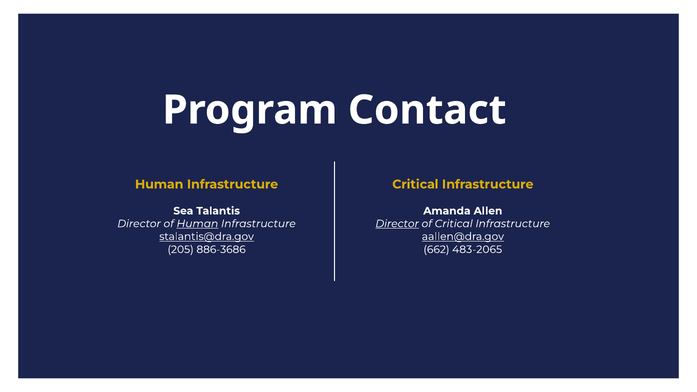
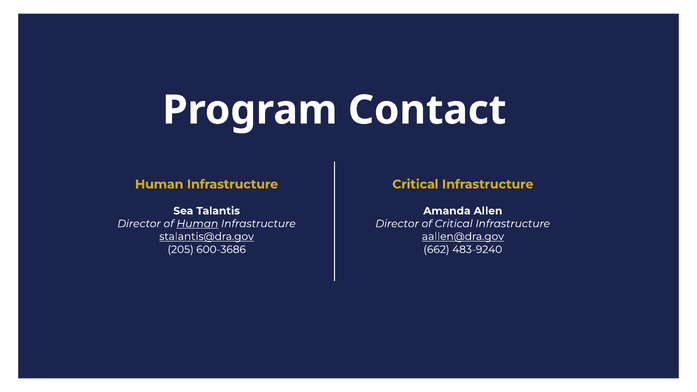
Director at (397, 224) underline: present -> none
886-3686: 886-3686 -> 600-3686
483-2065: 483-2065 -> 483-9240
